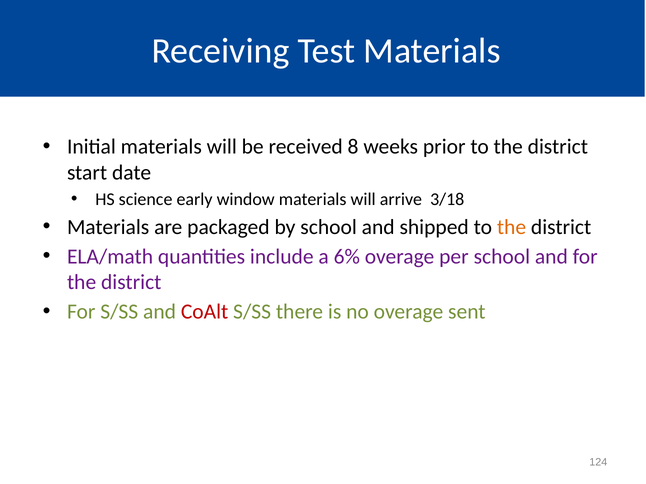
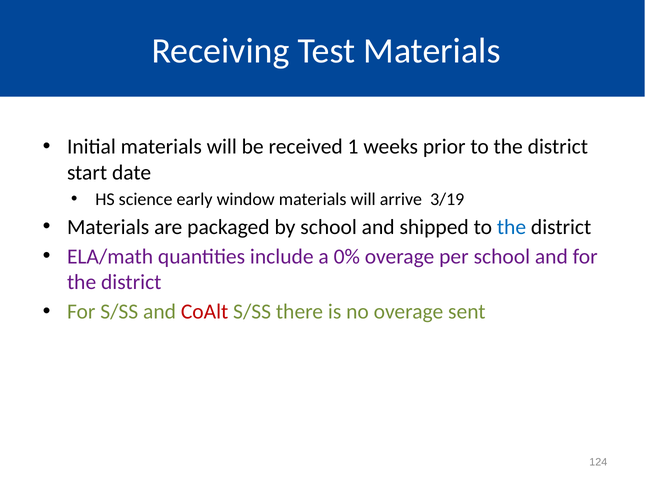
8: 8 -> 1
3/18: 3/18 -> 3/19
the at (511, 227) colour: orange -> blue
6%: 6% -> 0%
